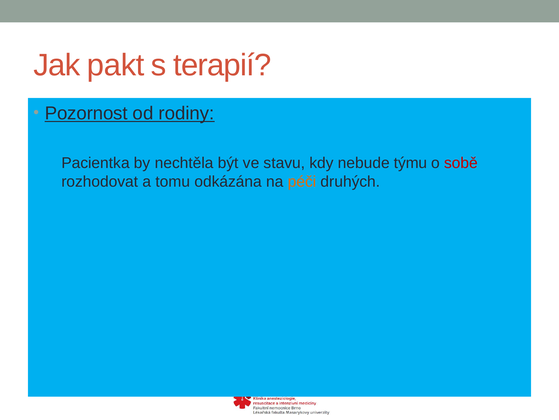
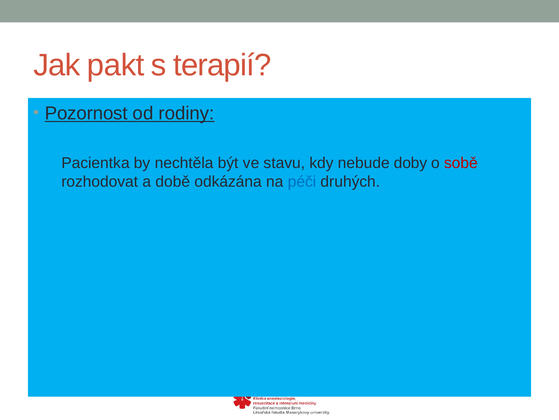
týmu: týmu -> doby
tomu: tomu -> době
péči colour: orange -> blue
